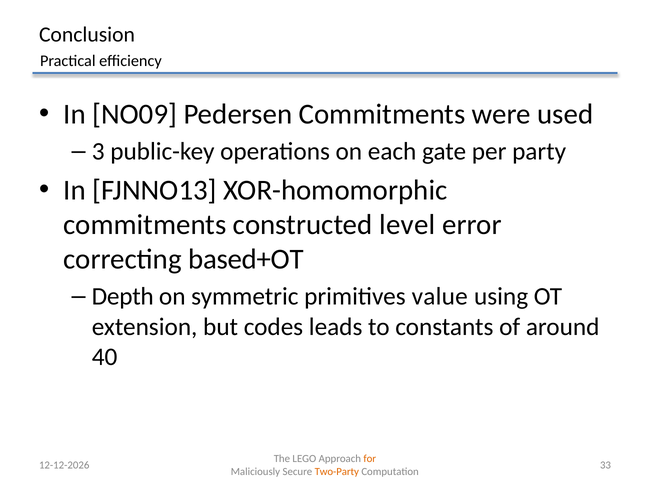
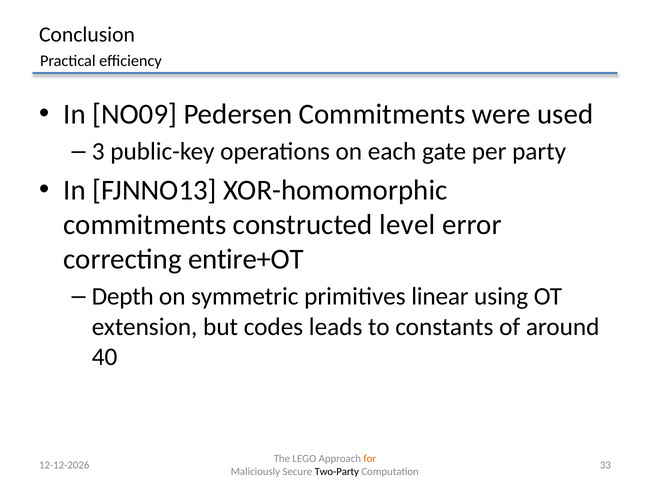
based+OT: based+OT -> entire+OT
value: value -> linear
Two-Party colour: orange -> black
